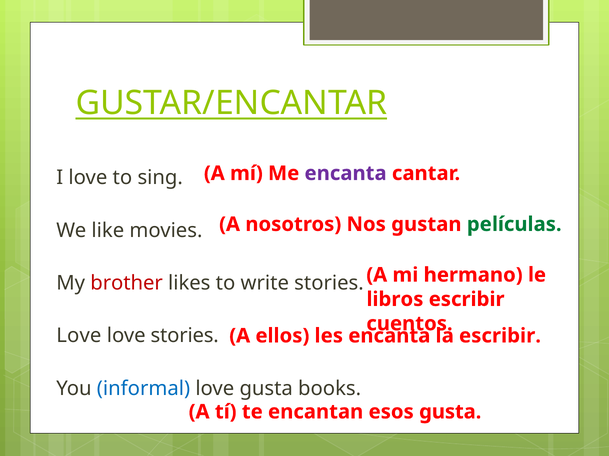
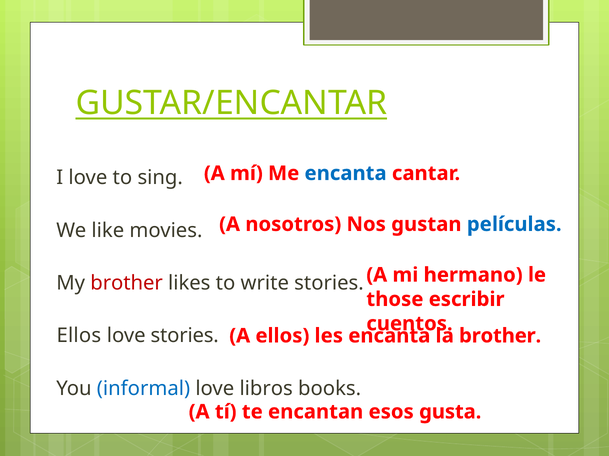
encanta at (346, 174) colour: purple -> blue
películas colour: green -> blue
libros: libros -> those
Love at (79, 336): Love -> Ellos
escribir at (500, 336): escribir -> brother
love gusta: gusta -> libros
